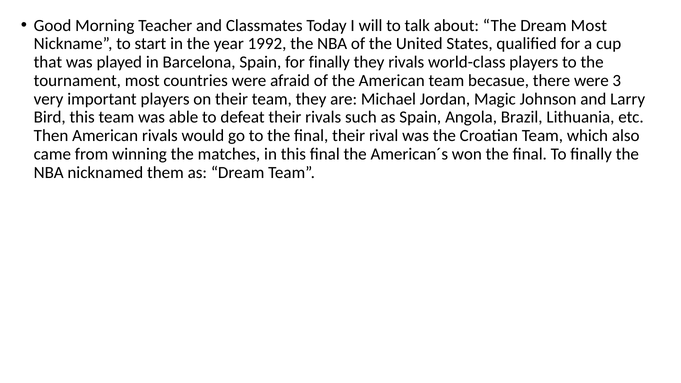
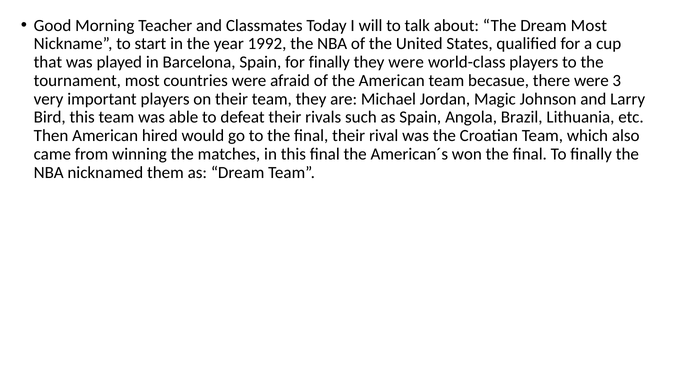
they rivals: rivals -> were
American rivals: rivals -> hired
